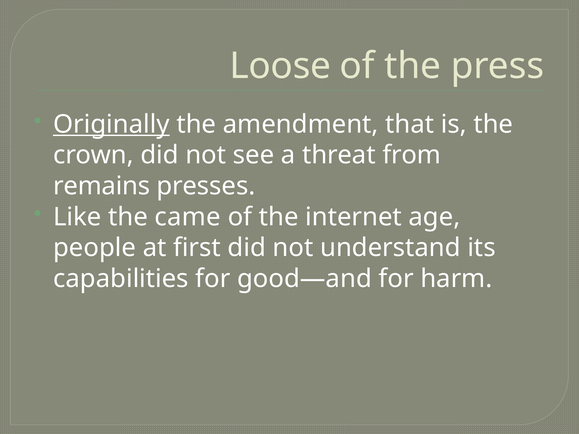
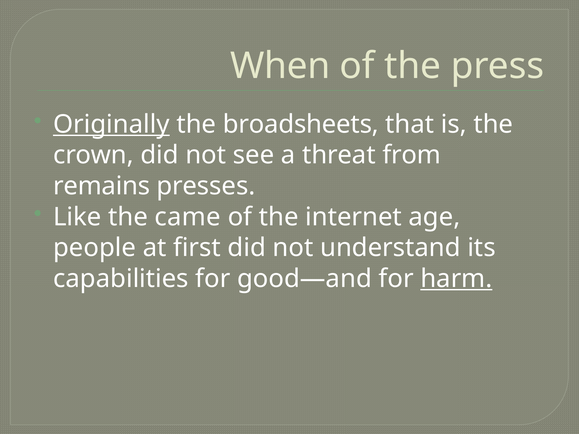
Loose: Loose -> When
amendment: amendment -> broadsheets
harm underline: none -> present
